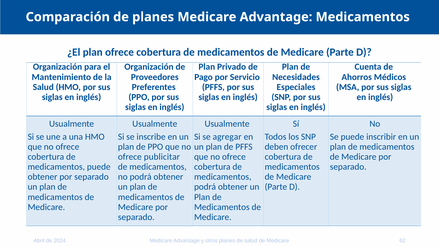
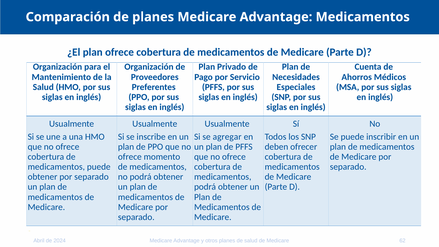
publicitar: publicitar -> momento
